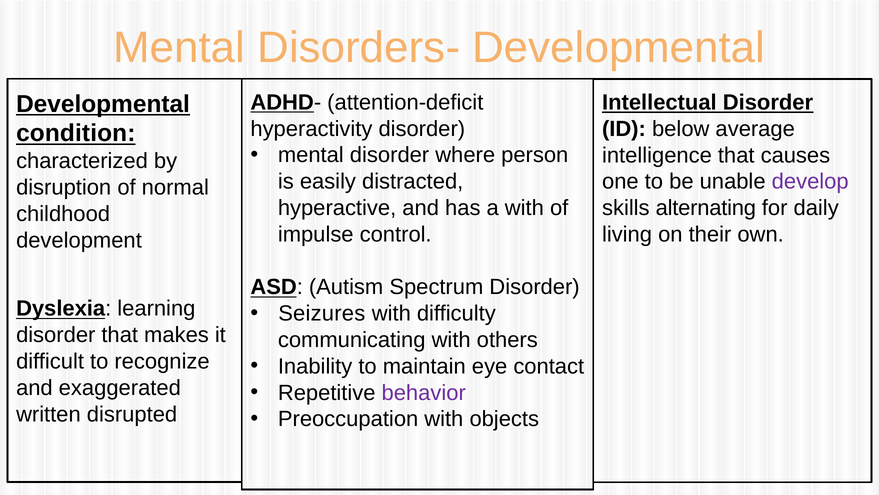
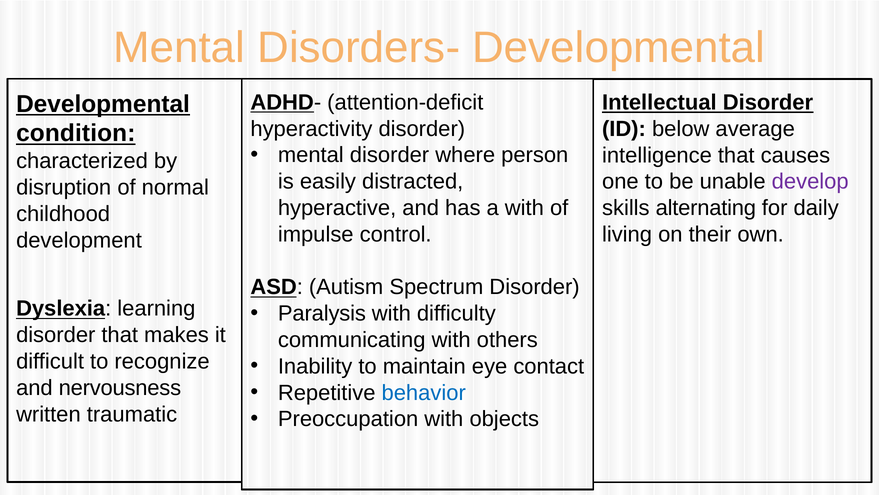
Seizures: Seizures -> Paralysis
exaggerated: exaggerated -> nervousness
behavior colour: purple -> blue
disrupted: disrupted -> traumatic
